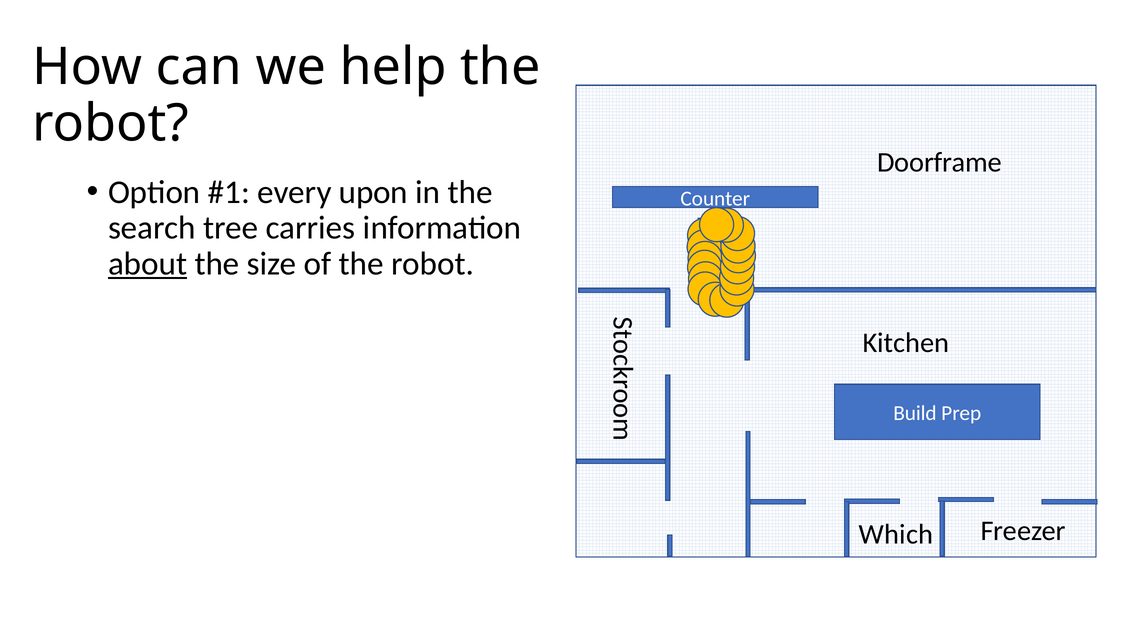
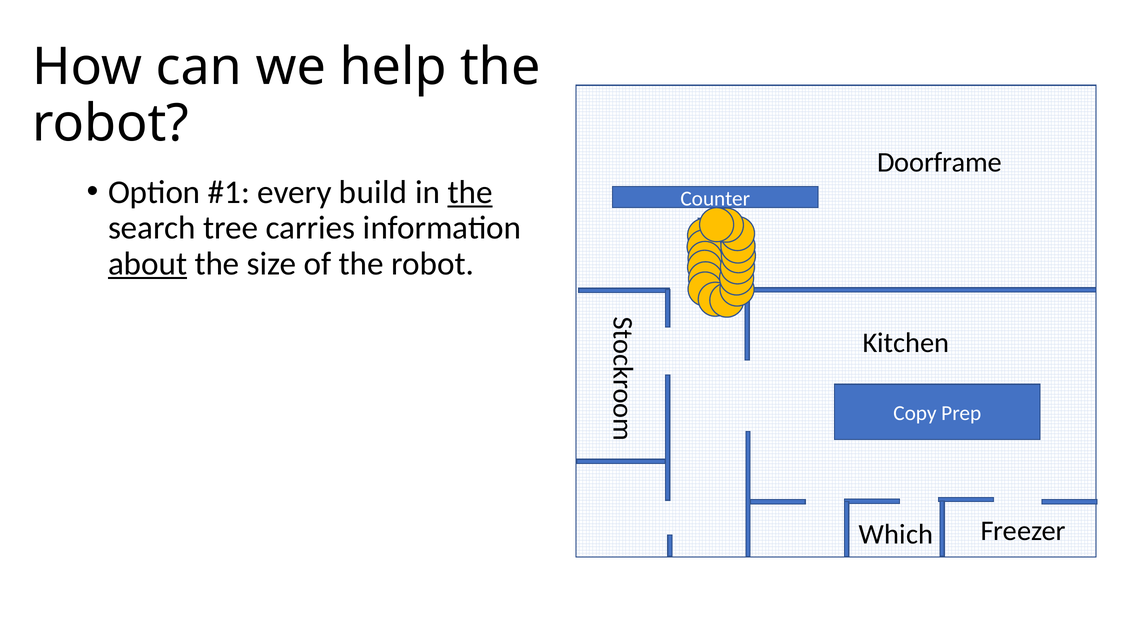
upon: upon -> build
the at (470, 192) underline: none -> present
Build: Build -> Copy
